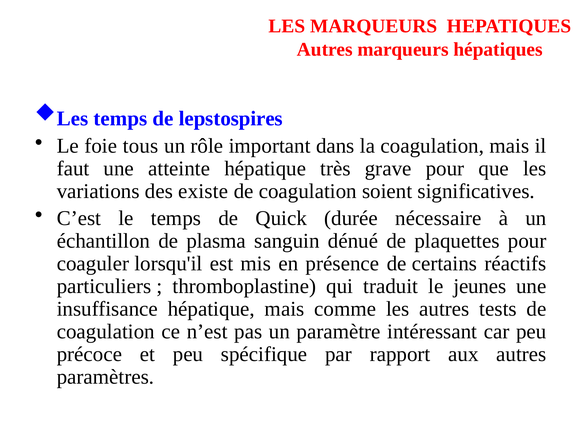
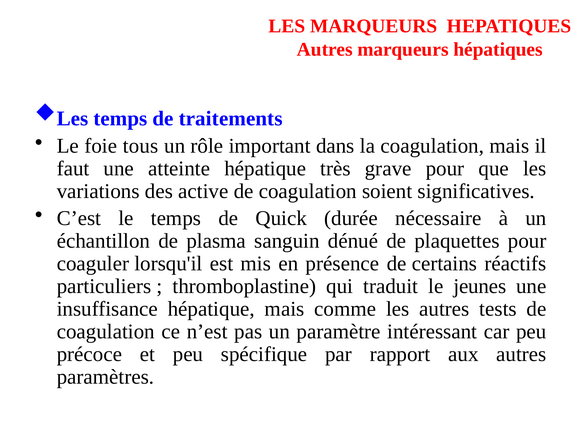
lepstospires: lepstospires -> traitements
existe: existe -> active
